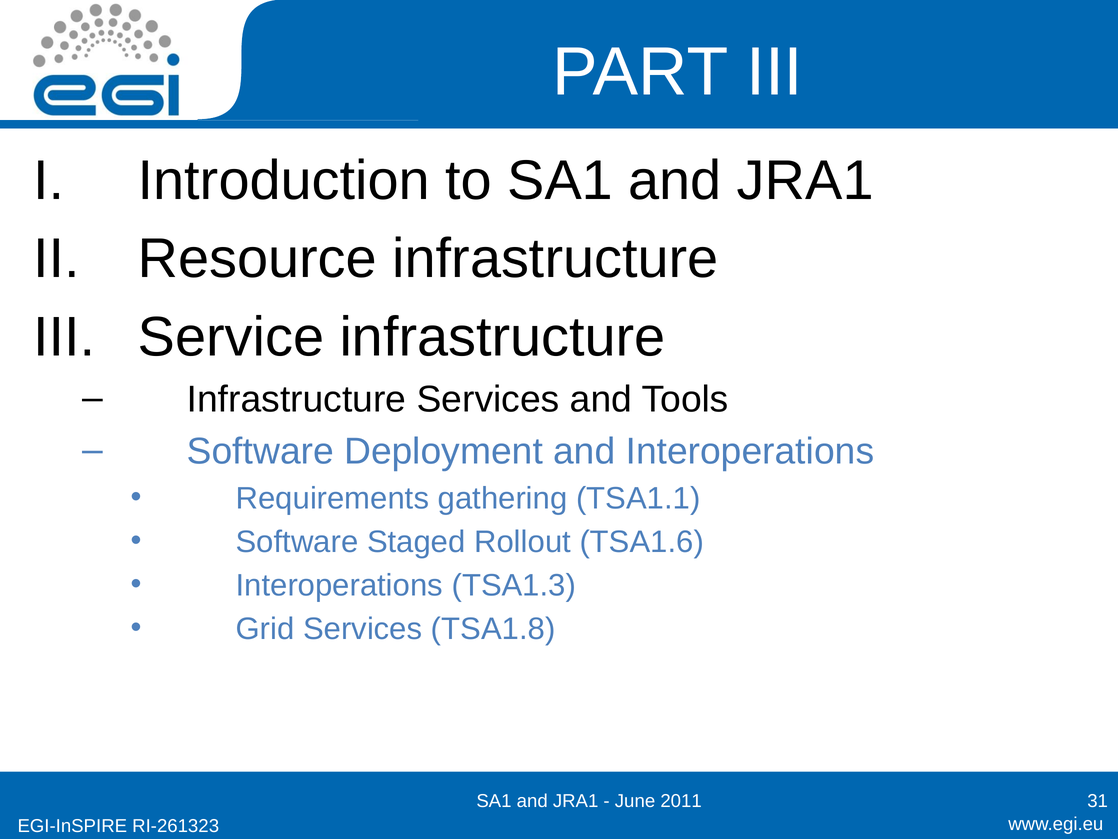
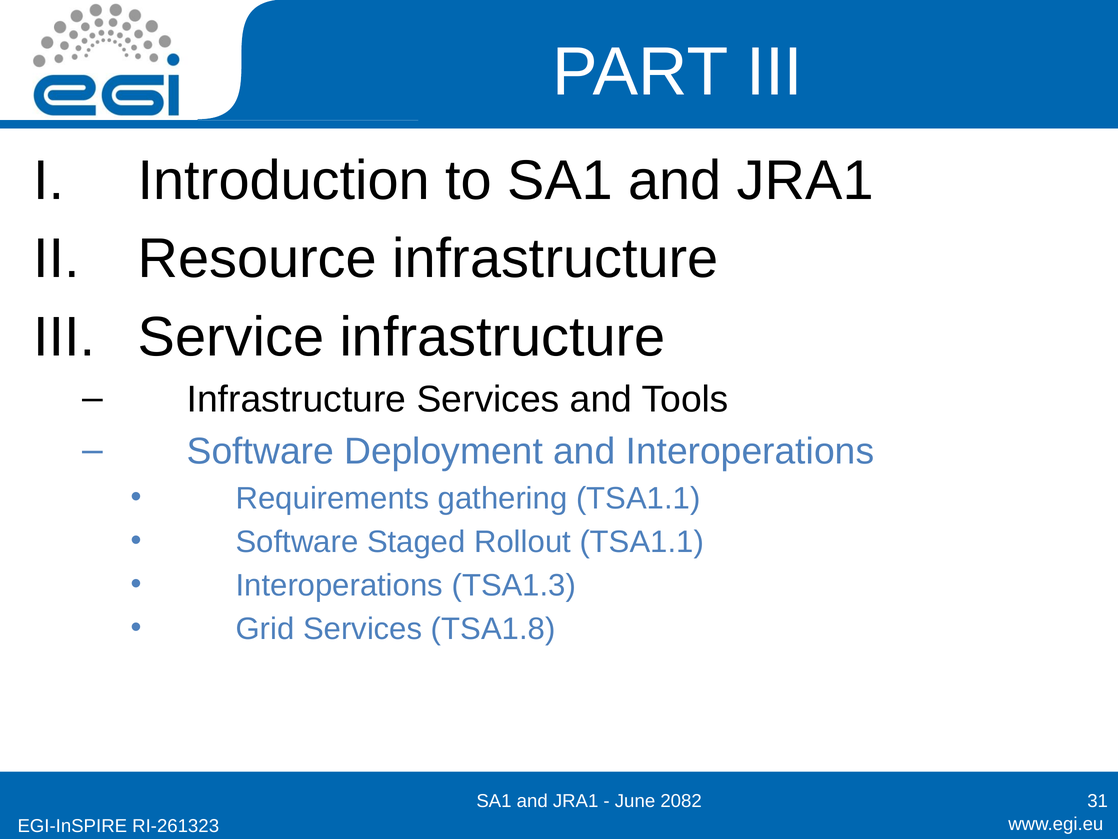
Rollout TSA1.6: TSA1.6 -> TSA1.1
2011: 2011 -> 2082
